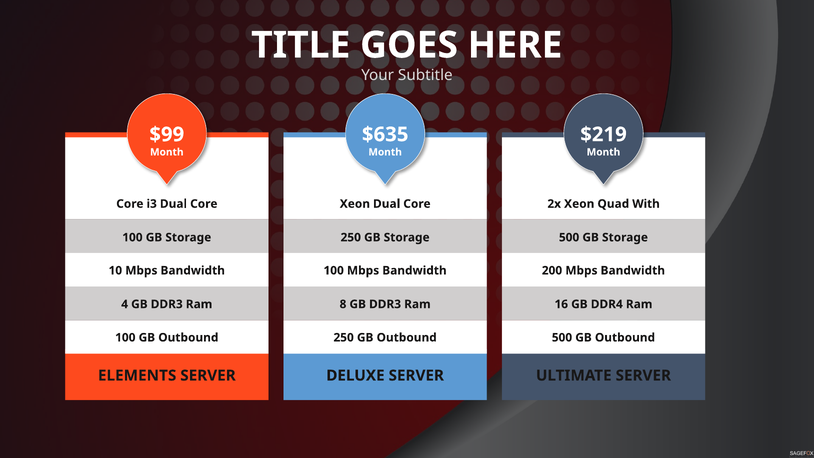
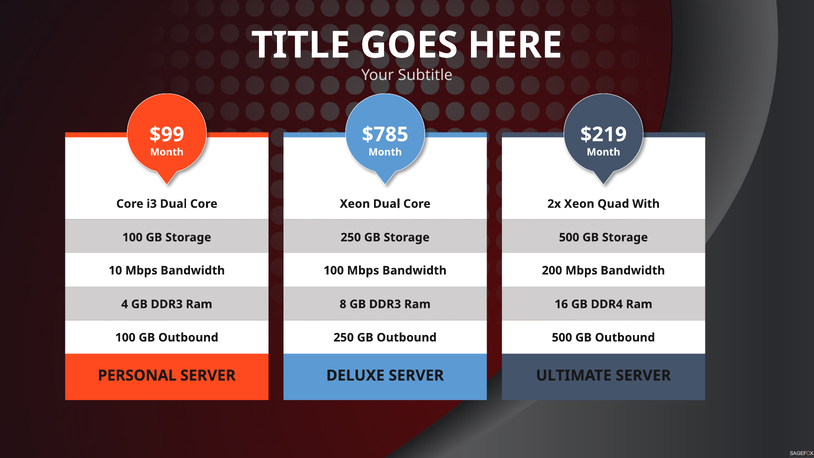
$635: $635 -> $785
ELEMENTS: ELEMENTS -> PERSONAL
